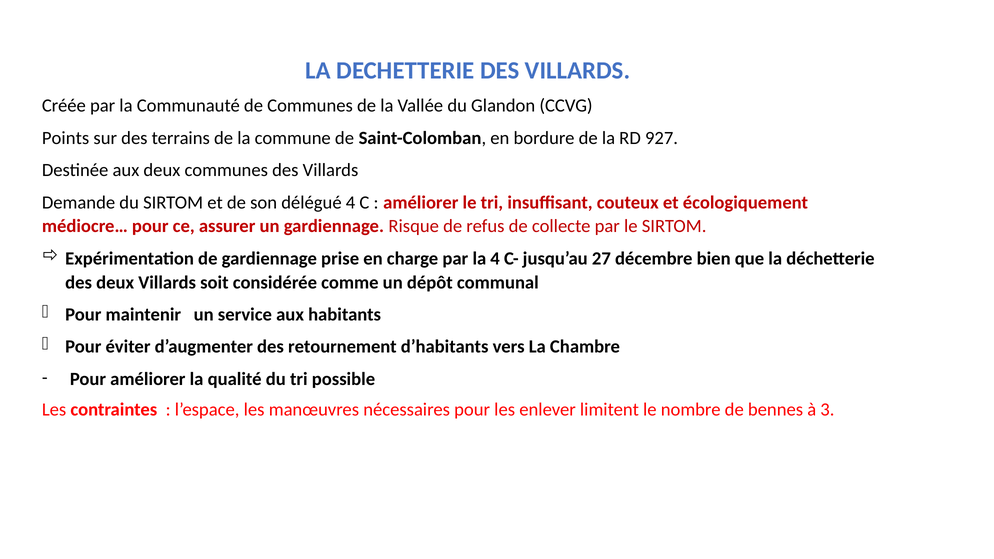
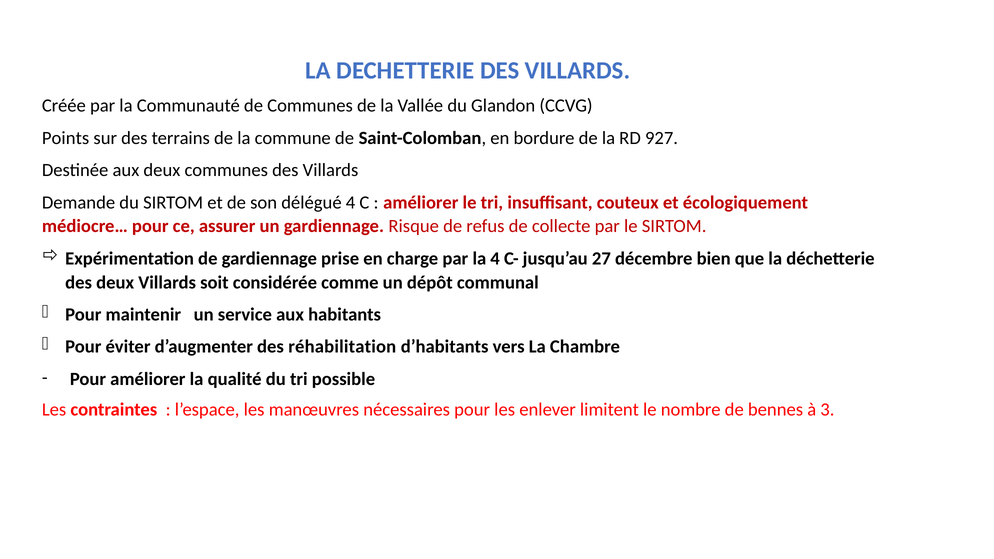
retournement: retournement -> réhabilitation
